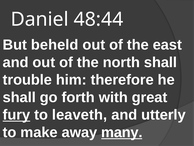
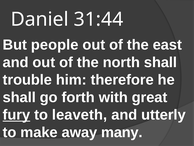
48:44: 48:44 -> 31:44
beheld: beheld -> people
many underline: present -> none
